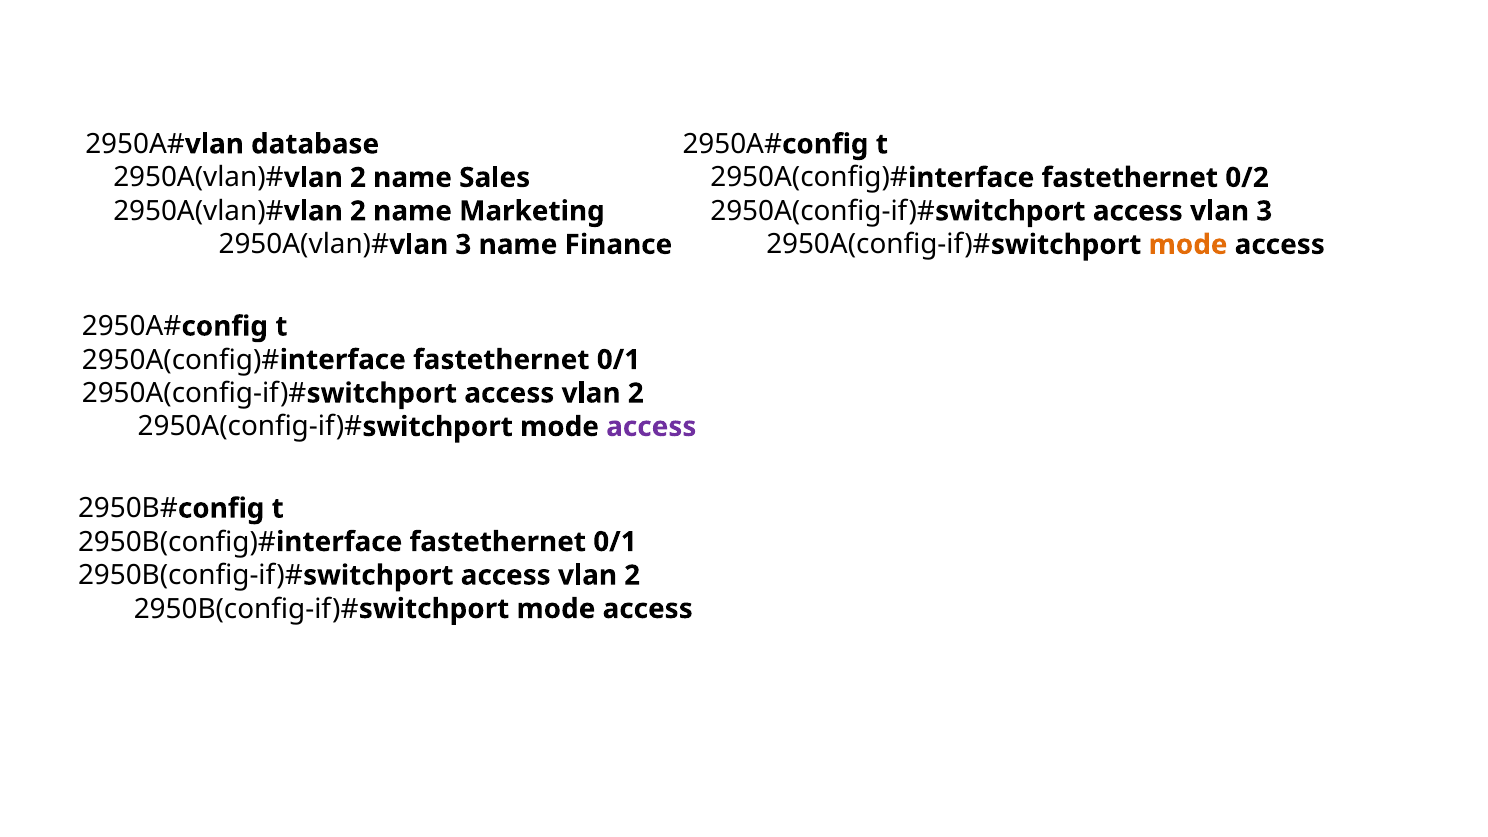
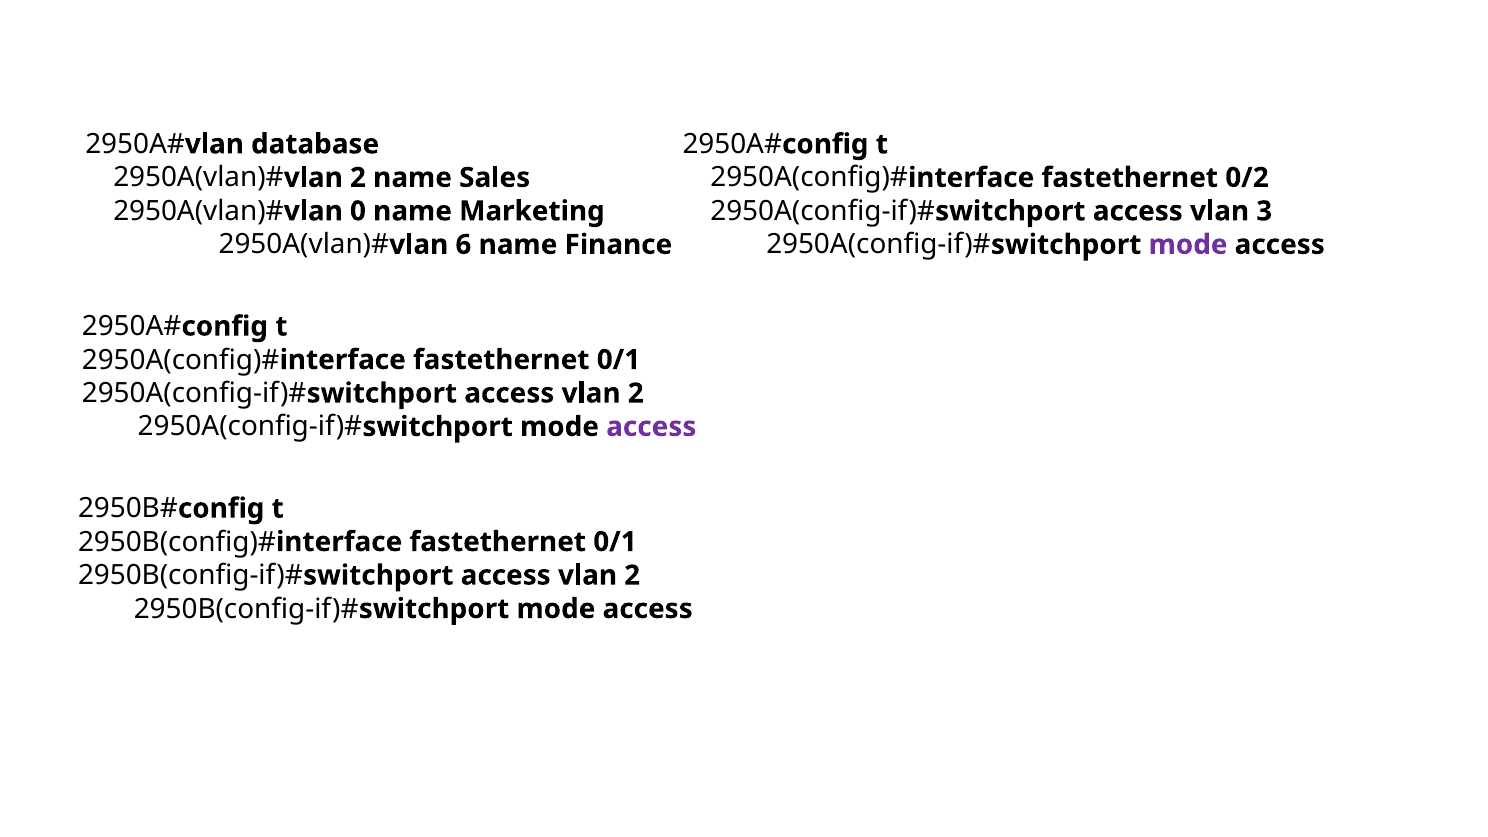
2 at (358, 211): 2 -> 0
3 at (463, 245): 3 -> 6
mode at (1188, 245) colour: orange -> purple
